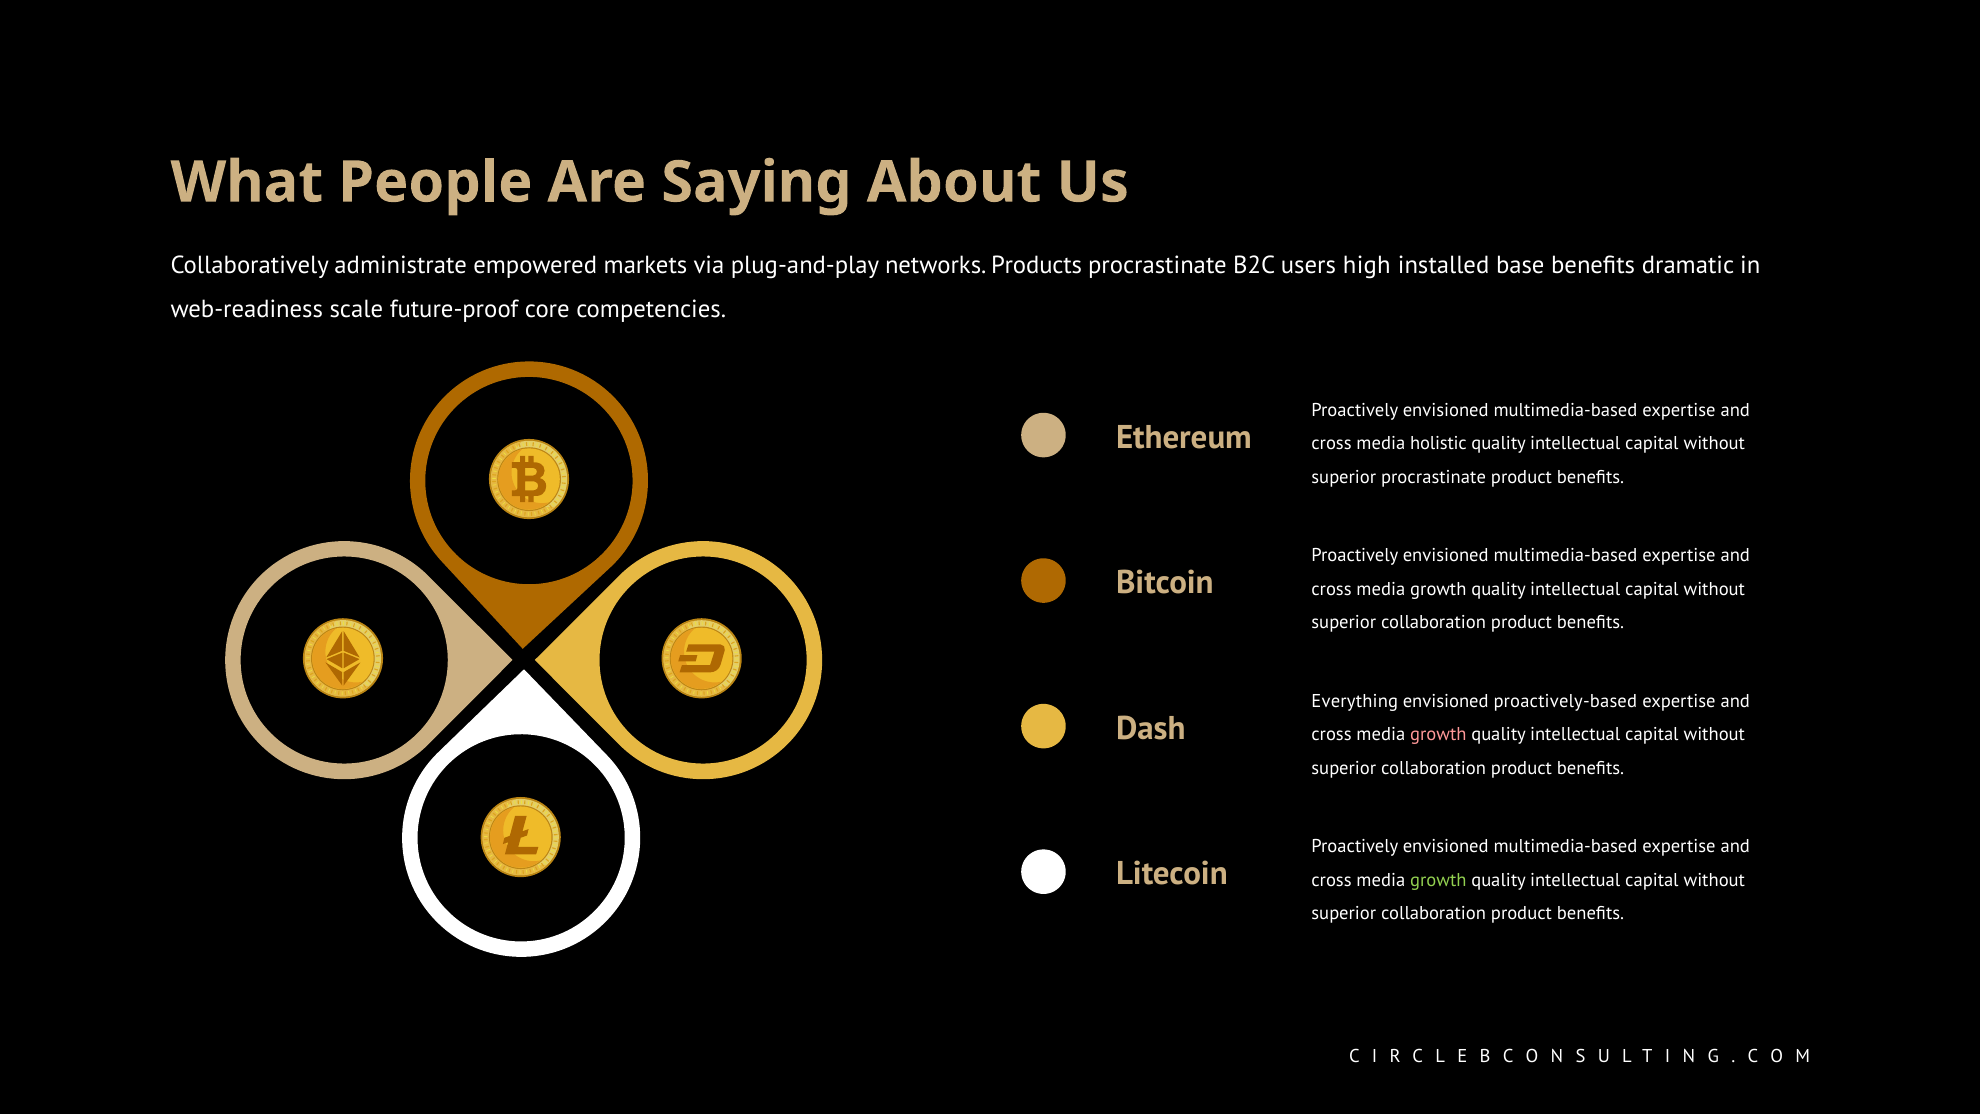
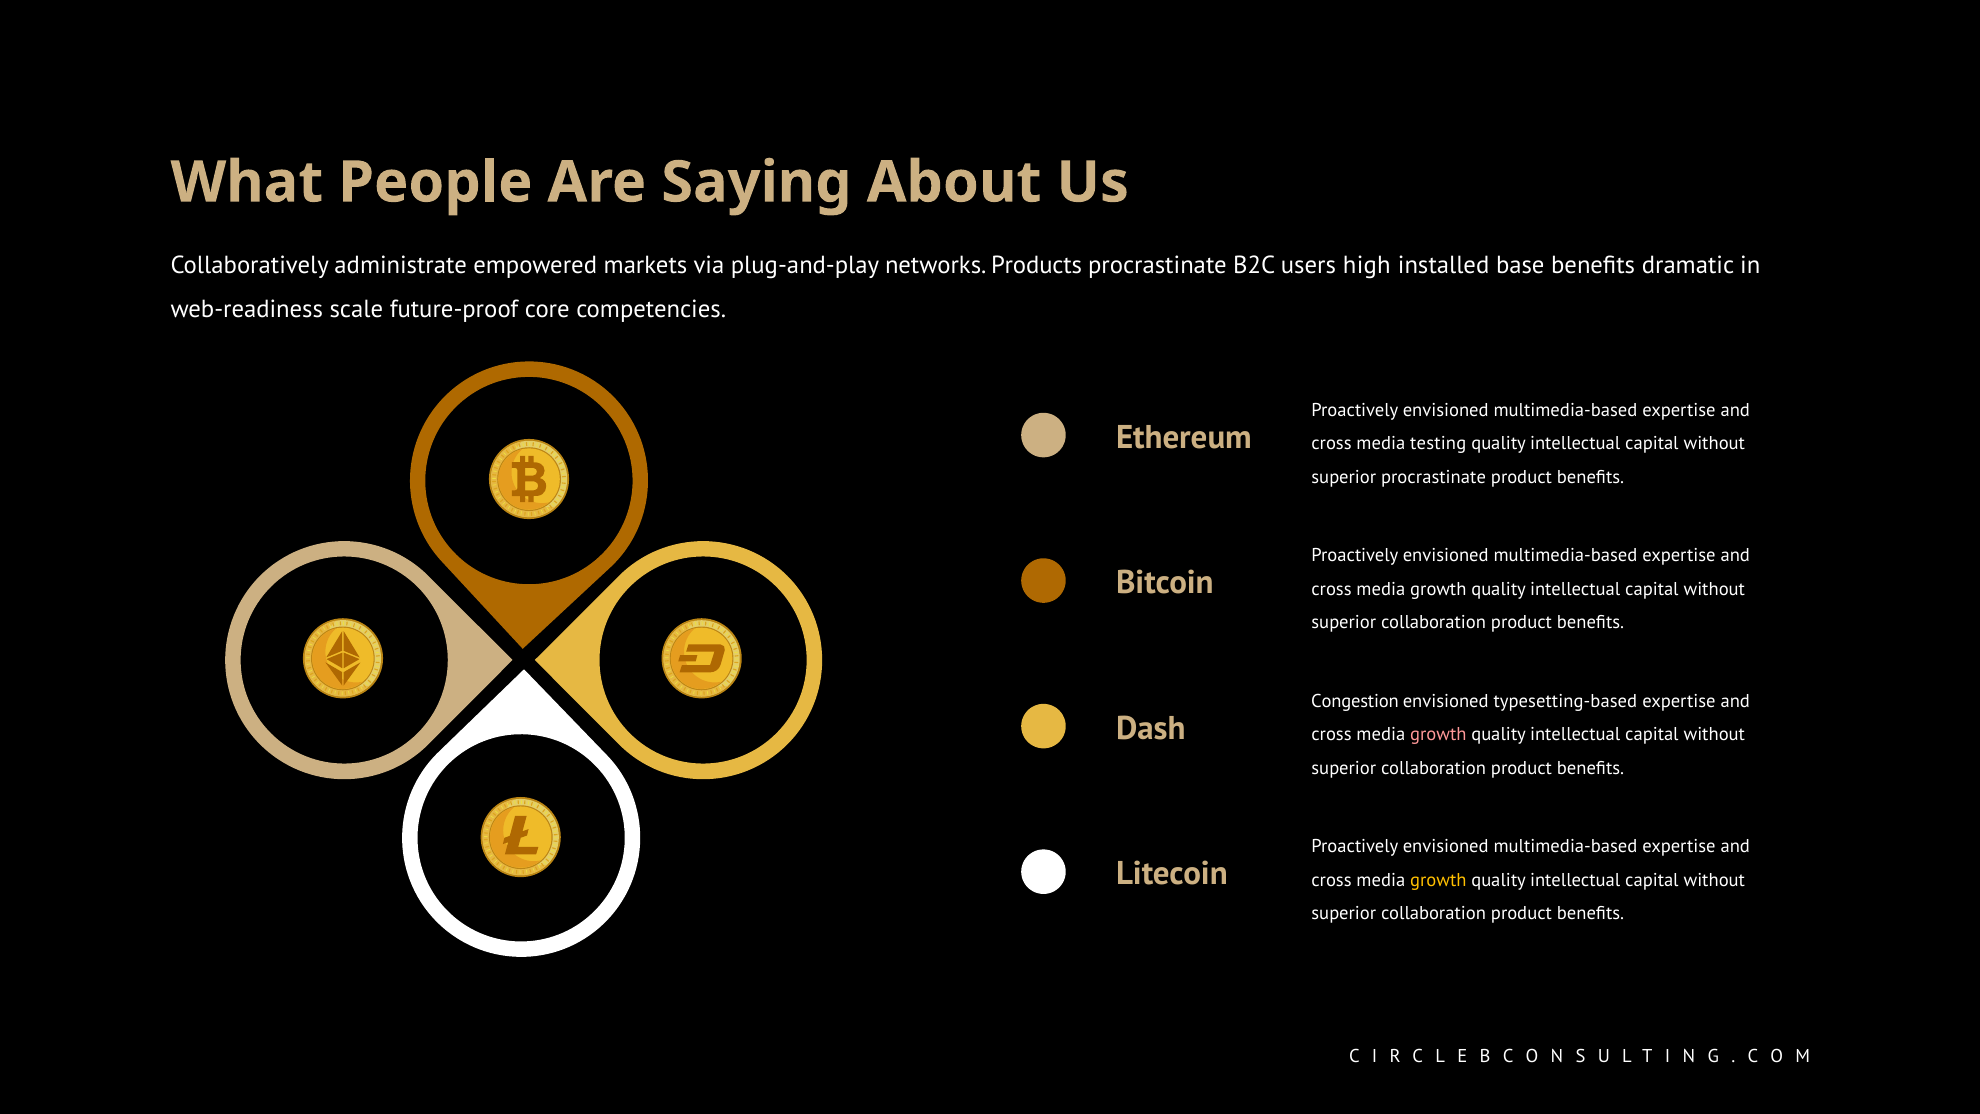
holistic: holistic -> testing
Everything: Everything -> Congestion
proactively-based: proactively-based -> typesetting-based
growth at (1438, 880) colour: light green -> yellow
